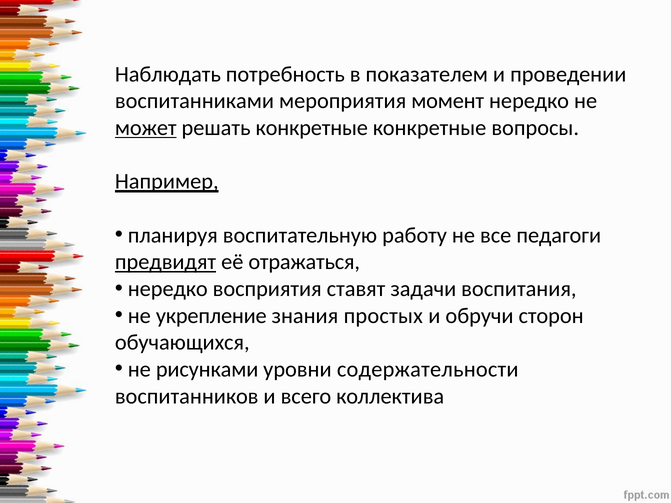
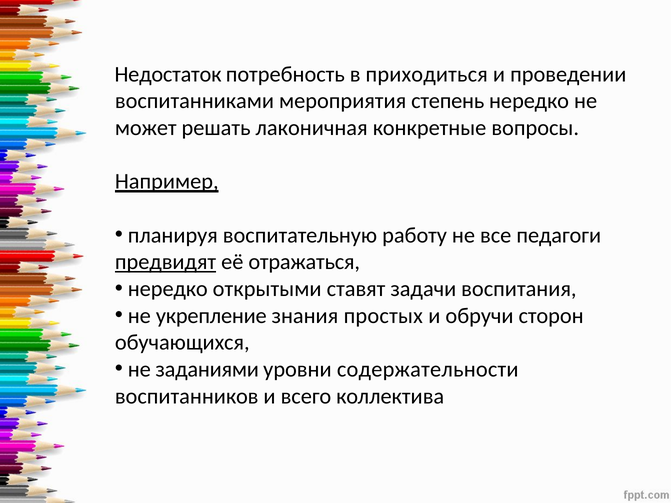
Наблюдать: Наблюдать -> Недостаток
показателем: показателем -> приходиться
момент: момент -> степень
может underline: present -> none
решать конкретные: конкретные -> лаконичная
восприятия: восприятия -> открытыми
рисунками: рисунками -> заданиями
